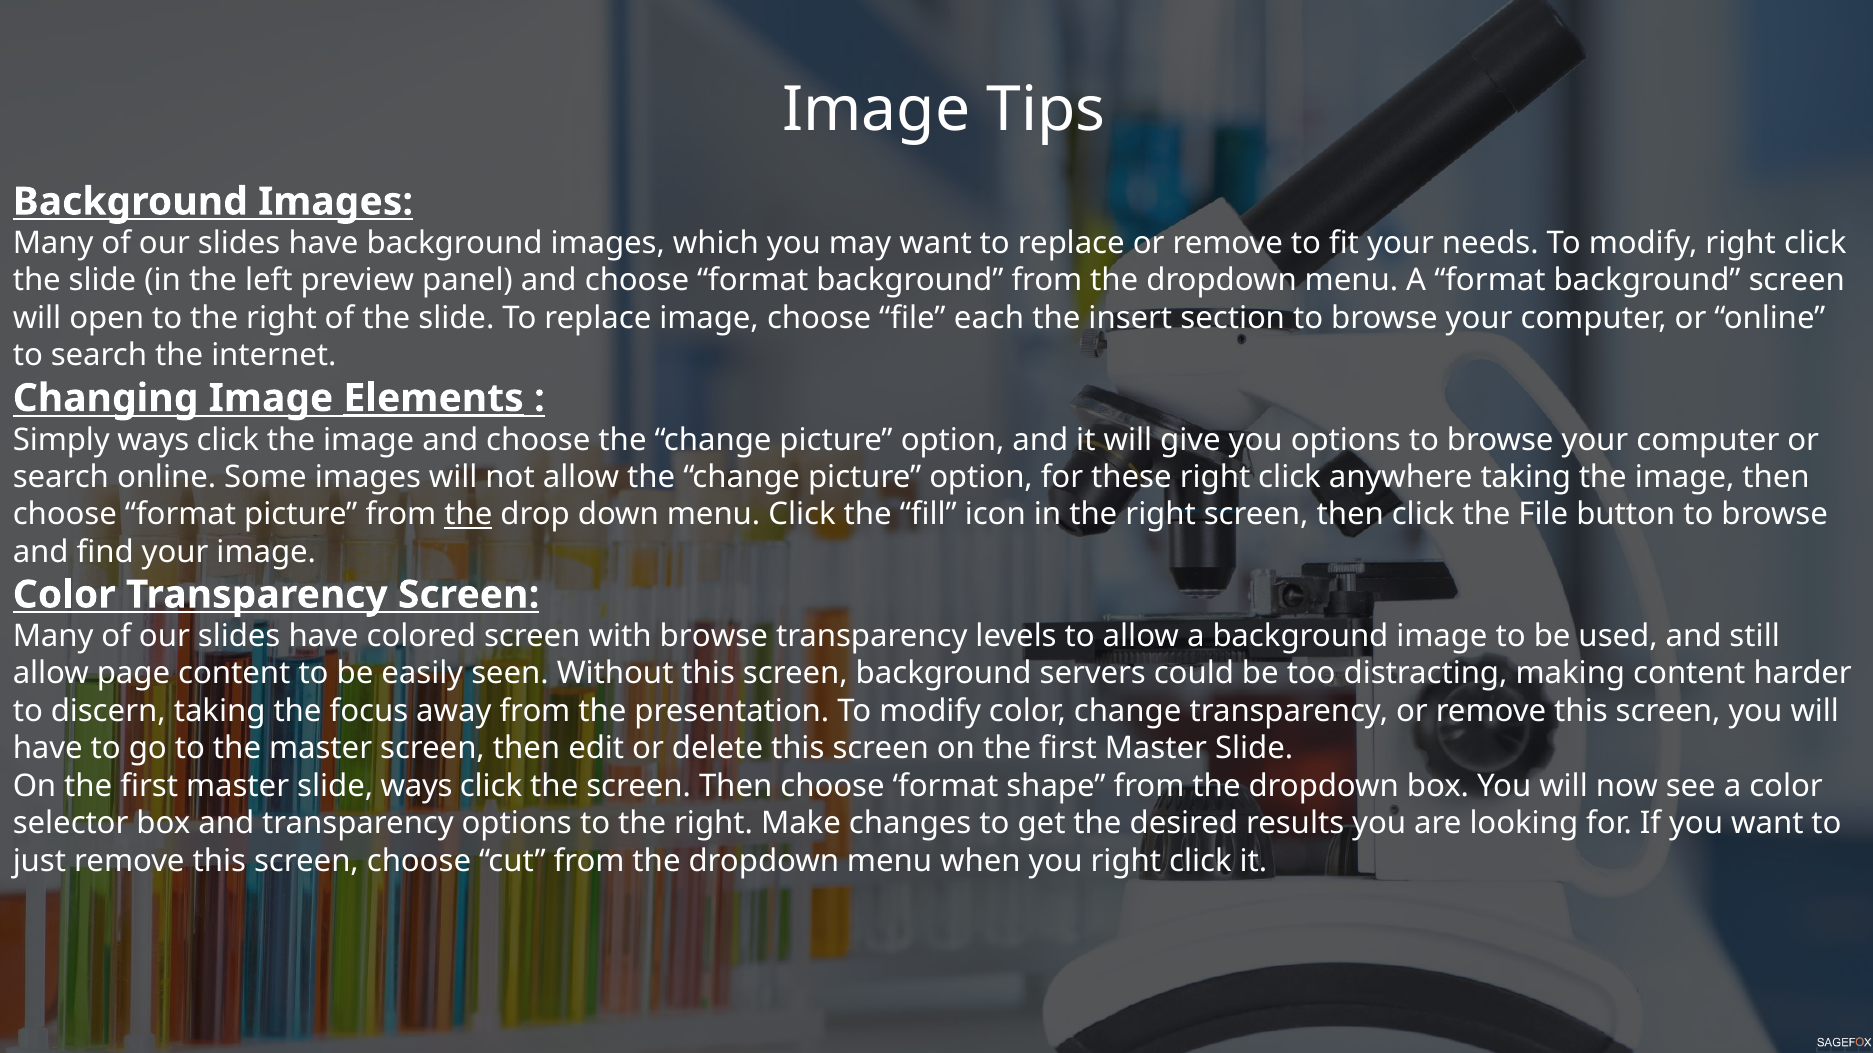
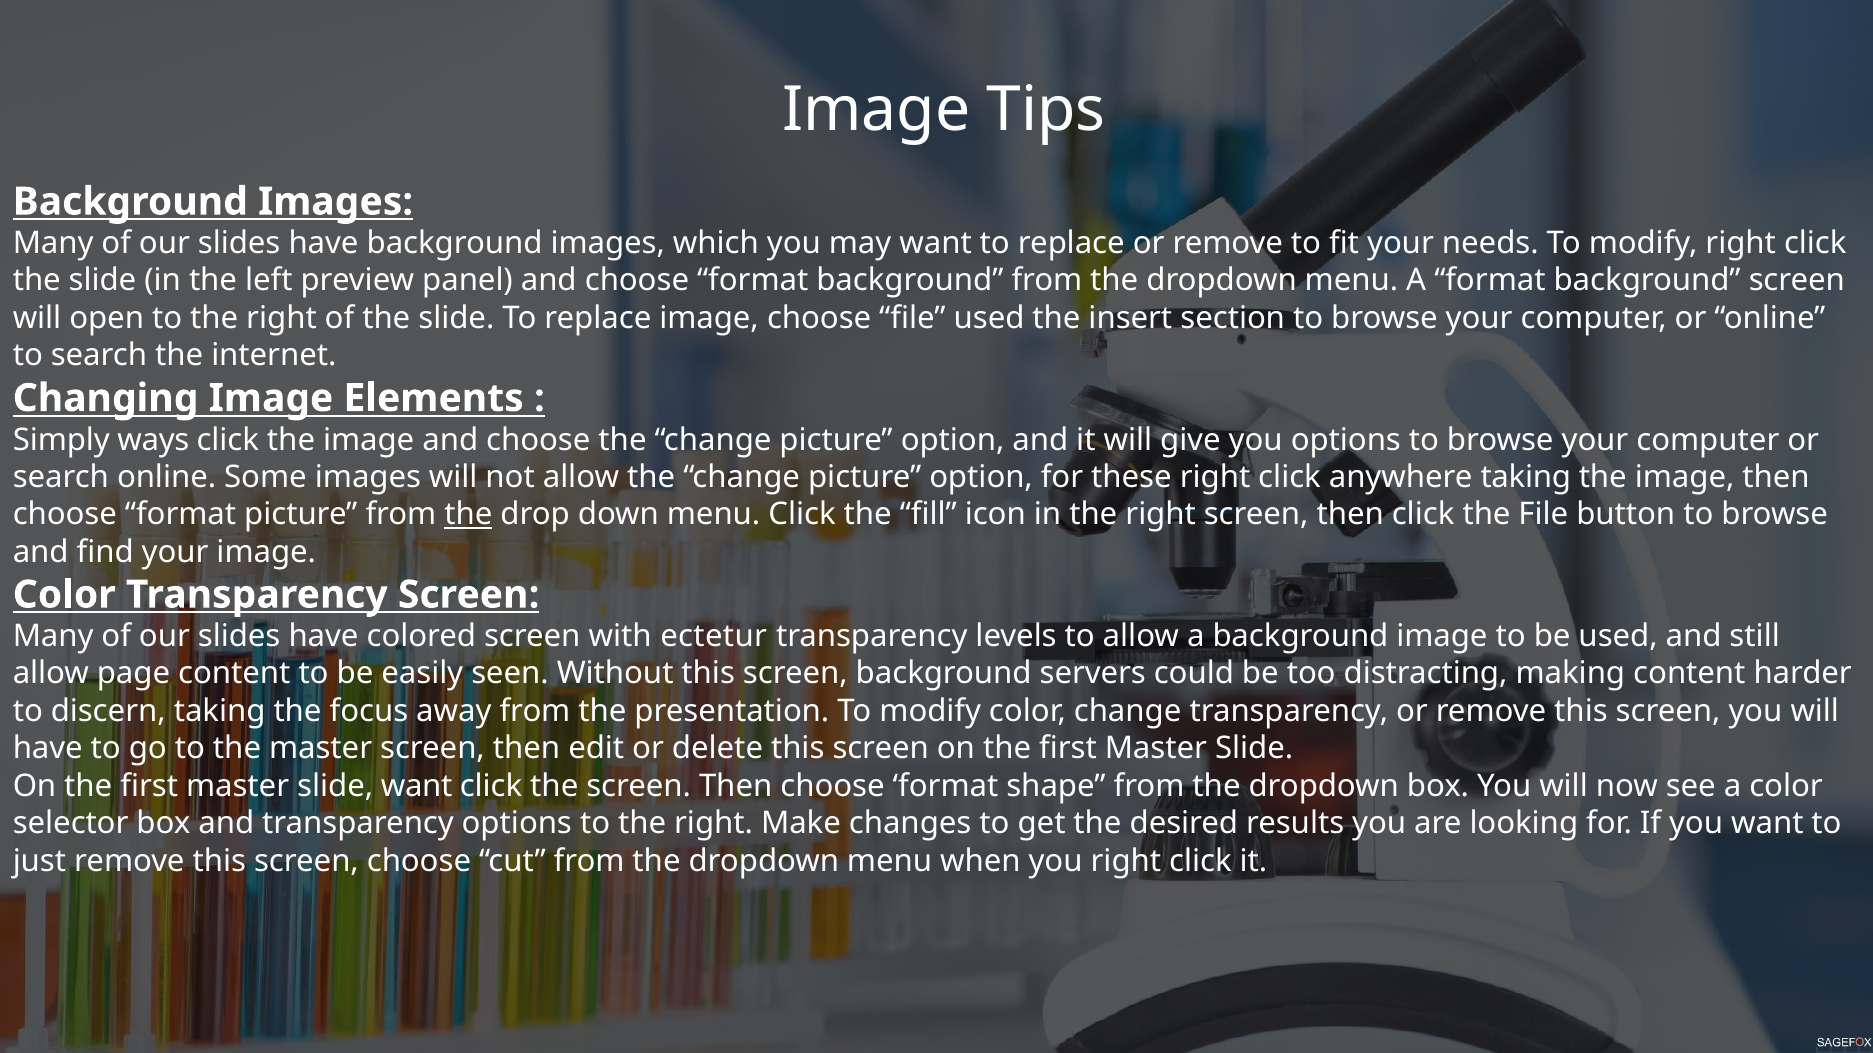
file each: each -> used
Elements underline: present -> none
with browse: browse -> ectetur
slide ways: ways -> want
